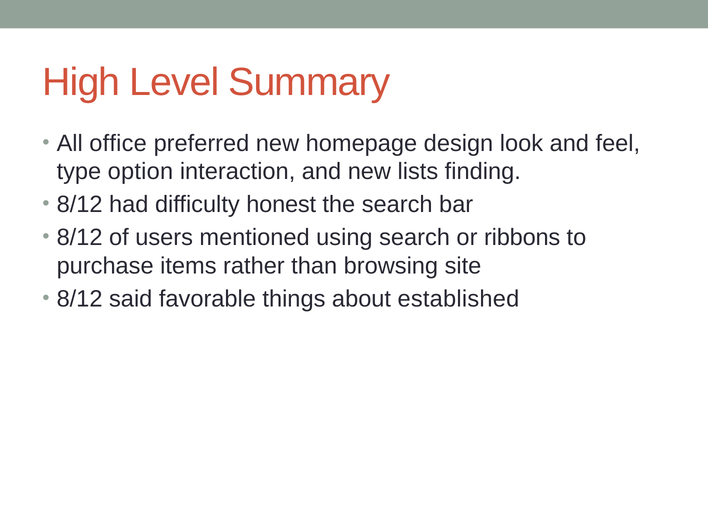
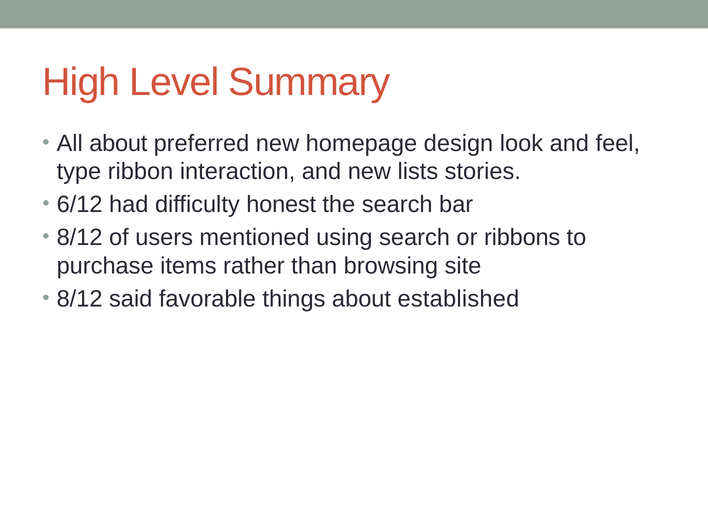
All office: office -> about
option: option -> ribbon
finding: finding -> stories
8/12 at (80, 205): 8/12 -> 6/12
